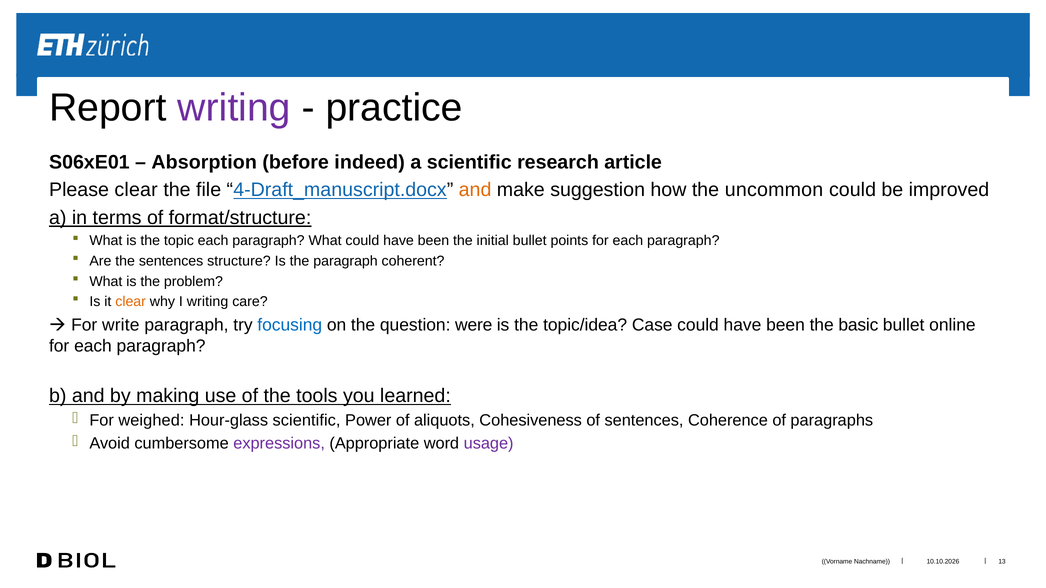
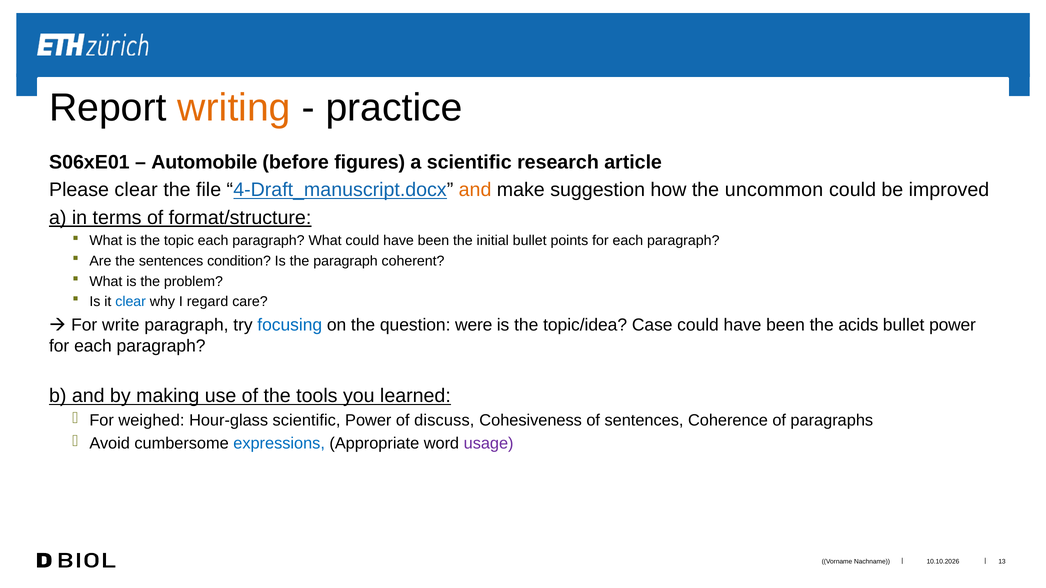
writing at (234, 108) colour: purple -> orange
Absorption: Absorption -> Automobile
indeed: indeed -> figures
structure: structure -> condition
clear at (131, 302) colour: orange -> blue
I writing: writing -> regard
basic: basic -> acids
bullet online: online -> power
aliquots: aliquots -> discuss
expressions colour: purple -> blue
